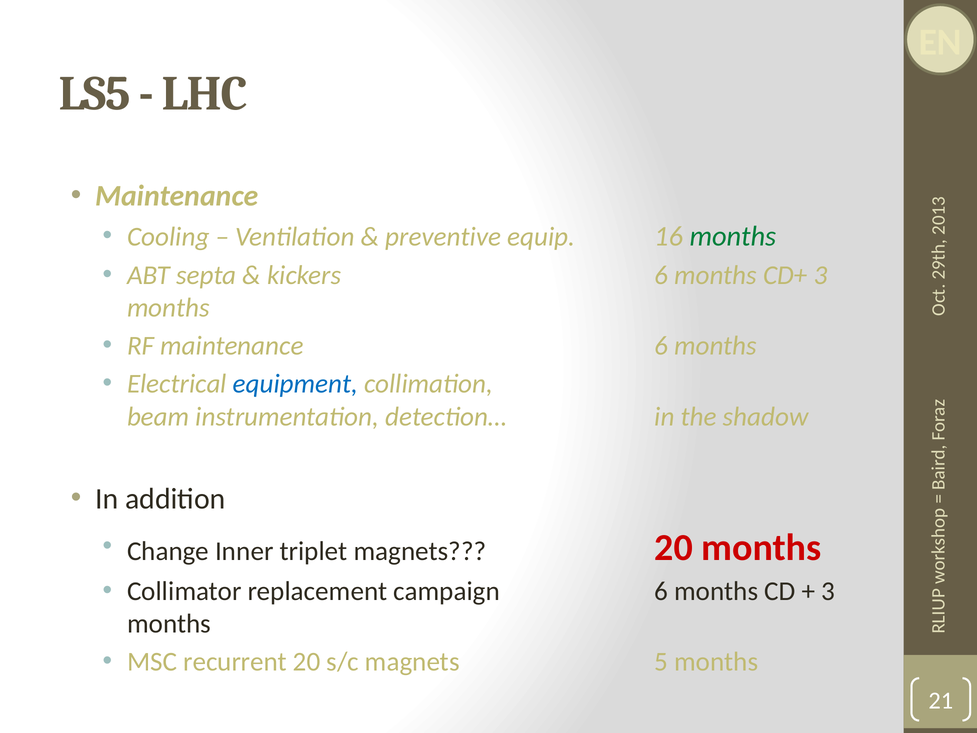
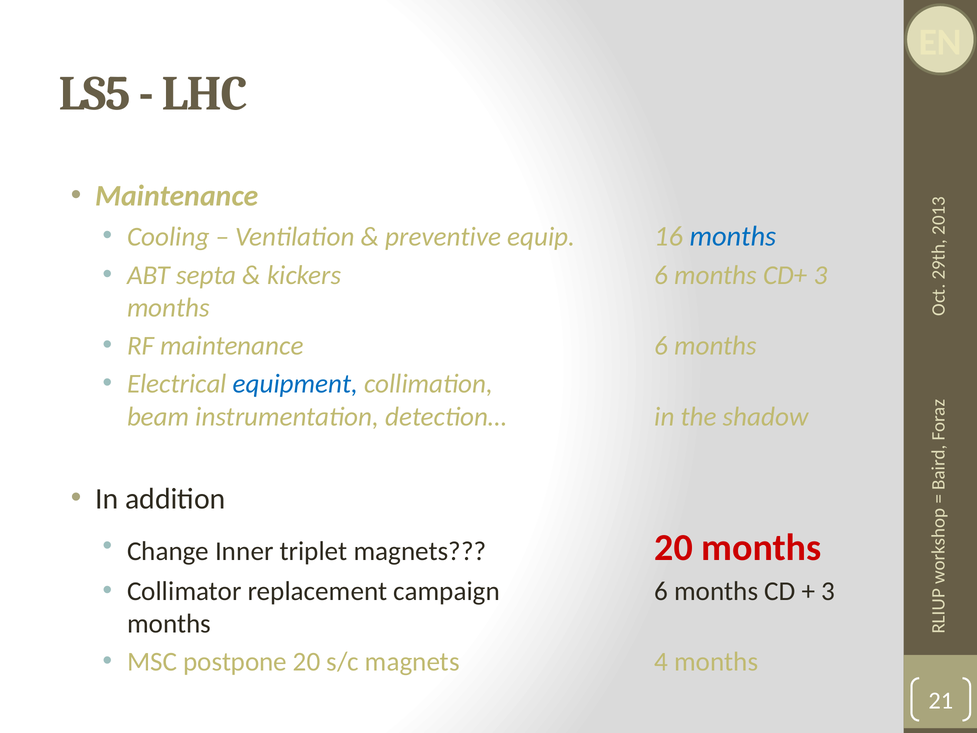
months at (733, 236) colour: green -> blue
recurrent: recurrent -> postpone
5: 5 -> 4
